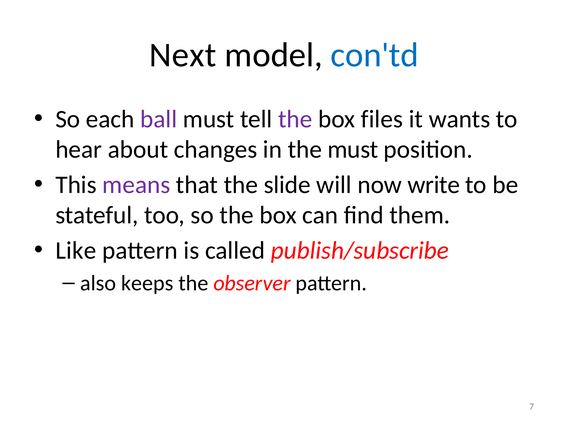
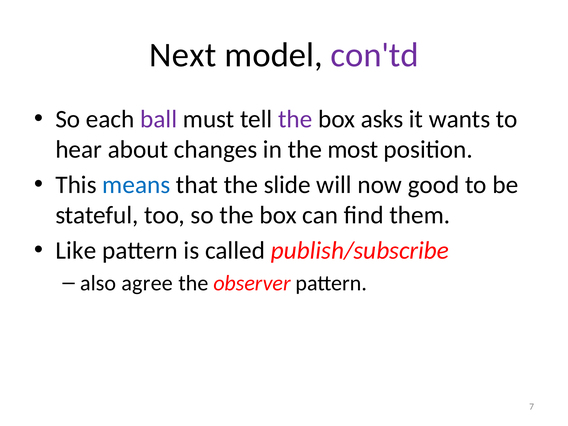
con'td colour: blue -> purple
files: files -> asks
the must: must -> most
means colour: purple -> blue
write: write -> good
keeps: keeps -> agree
